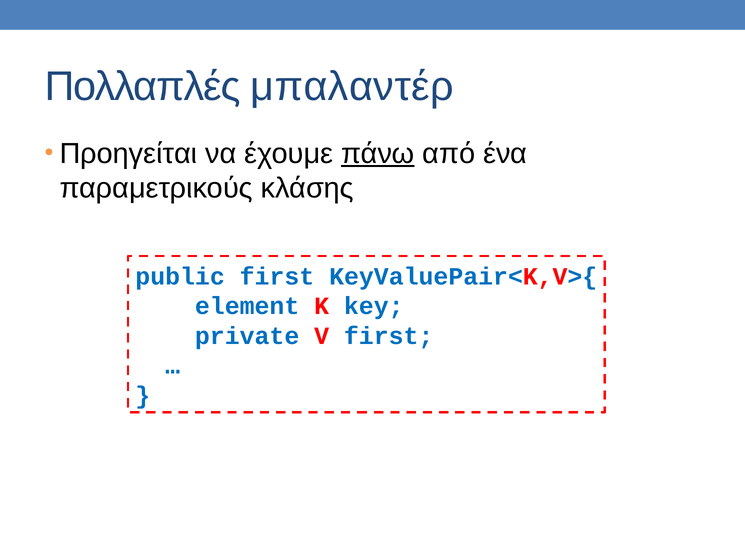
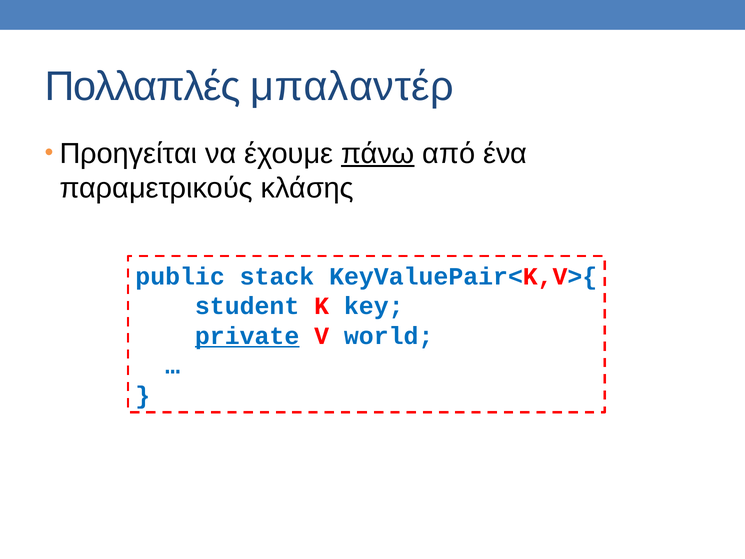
public first: first -> stack
element: element -> student
private underline: none -> present
V first: first -> world
